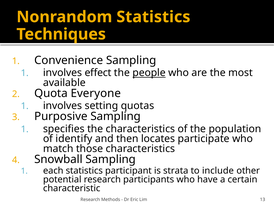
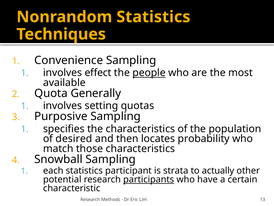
Everyone: Everyone -> Generally
identify: identify -> desired
participate: participate -> probability
include: include -> actually
participants underline: none -> present
